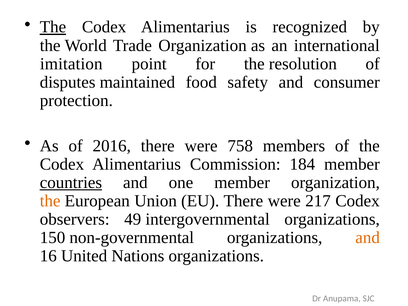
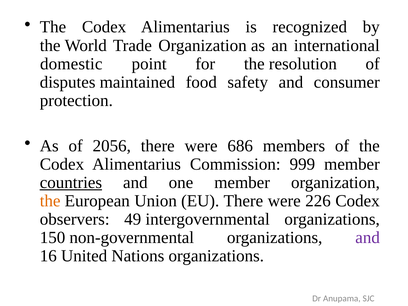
The at (53, 27) underline: present -> none
imitation: imitation -> domestic
2016: 2016 -> 2056
758: 758 -> 686
184: 184 -> 999
217: 217 -> 226
and at (368, 238) colour: orange -> purple
